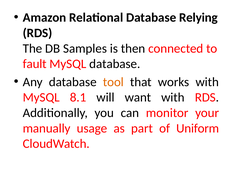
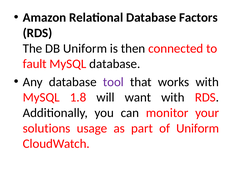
Relying: Relying -> Factors
DB Samples: Samples -> Uniform
tool colour: orange -> purple
8.1: 8.1 -> 1.8
manually: manually -> solutions
